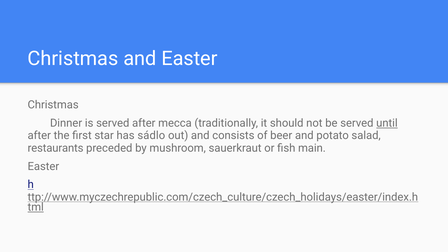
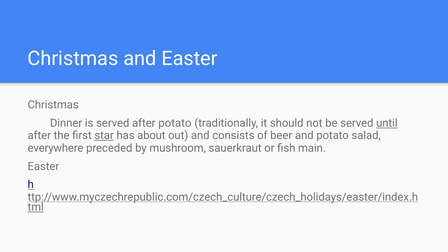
after mecca: mecca -> potato
star underline: none -> present
sádlo: sádlo -> about
restaurants: restaurants -> everywhere
